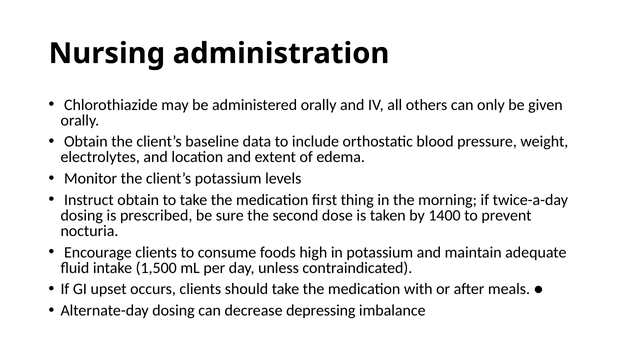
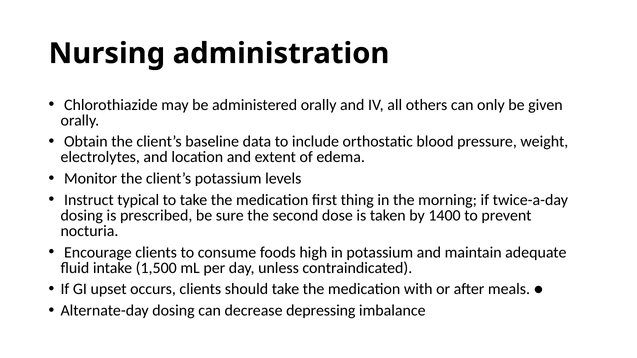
Instruct obtain: obtain -> typical
